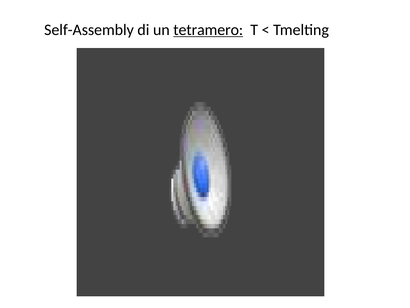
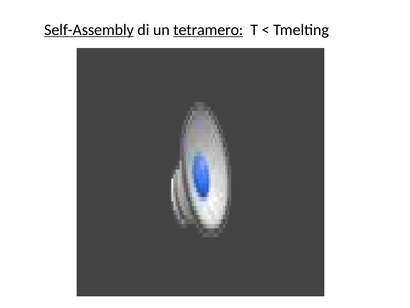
Self-Assembly underline: none -> present
